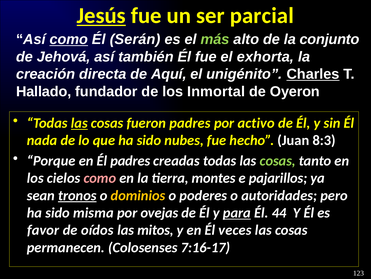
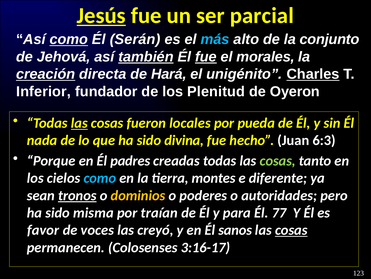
más colour: light green -> light blue
también underline: none -> present
fue at (206, 57) underline: none -> present
exhorta: exhorta -> morales
creación underline: none -> present
Aquí: Aquí -> Hará
Hallado: Hallado -> Inferior
Inmortal: Inmortal -> Plenitud
fueron padres: padres -> locales
activo: activo -> pueda
nubes: nubes -> divina
8:3: 8:3 -> 6:3
como at (100, 178) colour: pink -> light blue
pajarillos: pajarillos -> diferente
ovejas: ovejas -> traían
para underline: present -> none
44: 44 -> 77
oídos: oídos -> voces
mitos: mitos -> creyó
veces: veces -> sanos
cosas at (291, 230) underline: none -> present
7:16-17: 7:16-17 -> 3:16-17
